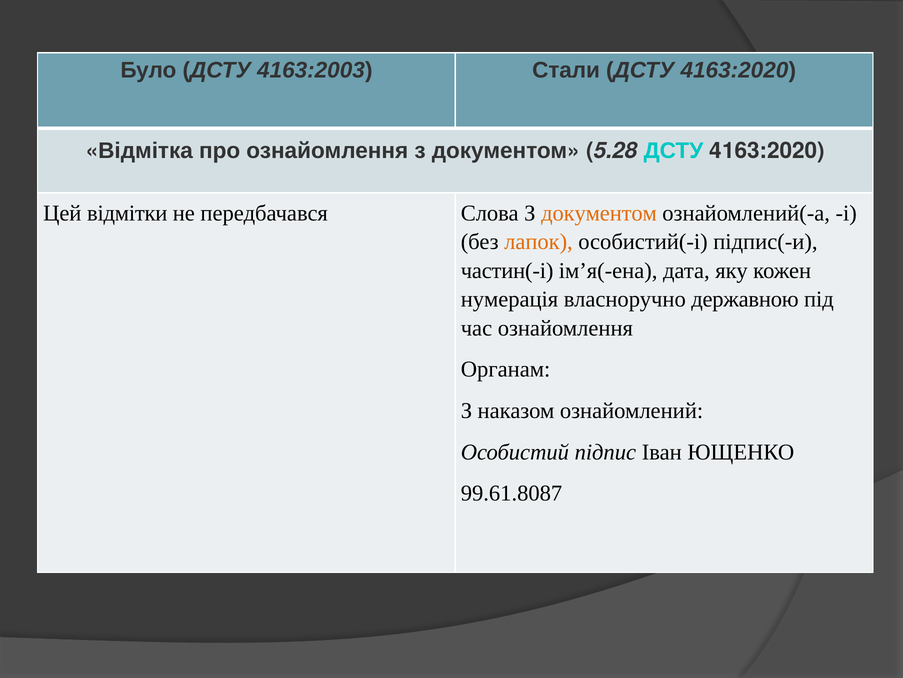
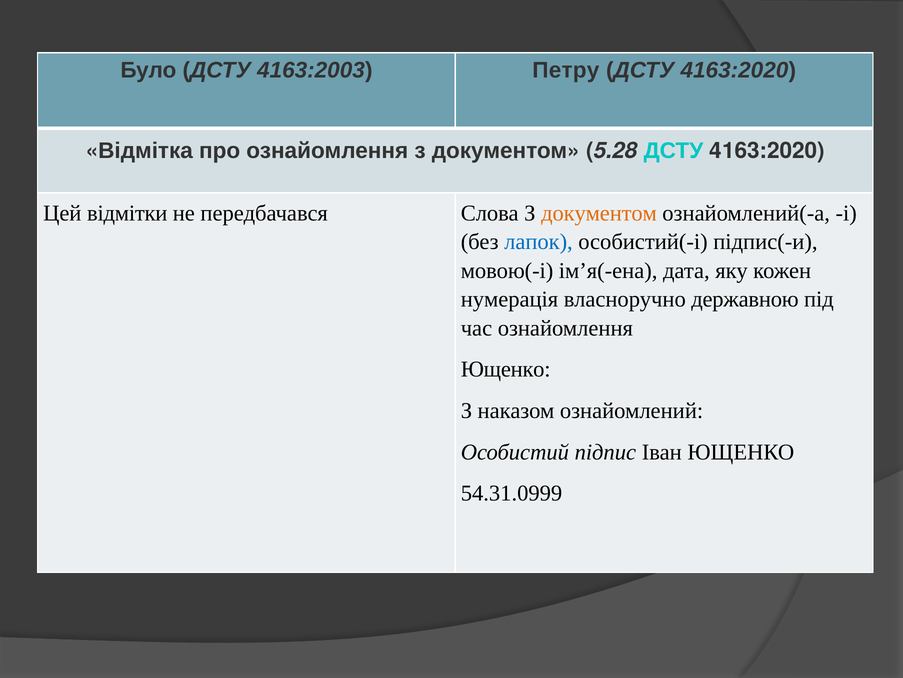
Стали: Стали -> Петру
лапок colour: orange -> blue
частин(-і: частин(-і -> мовою(-і
Органам at (506, 369): Органам -> Ющенко
99.61.8087: 99.61.8087 -> 54.31.0999
